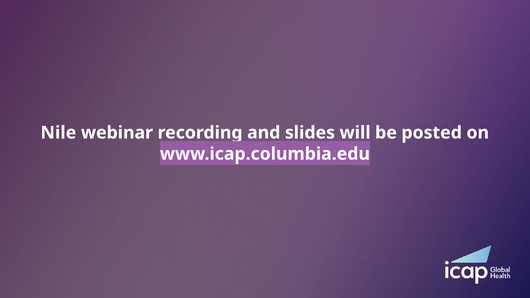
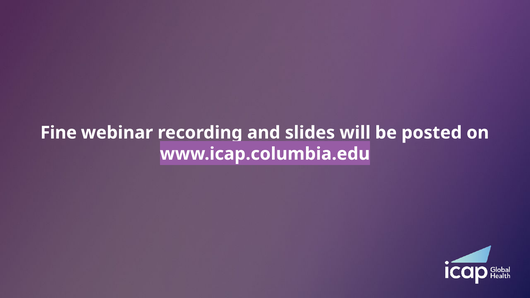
Nile: Nile -> Fine
